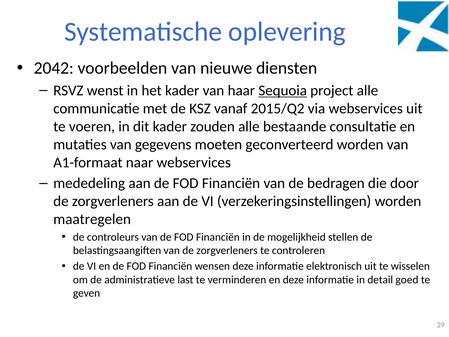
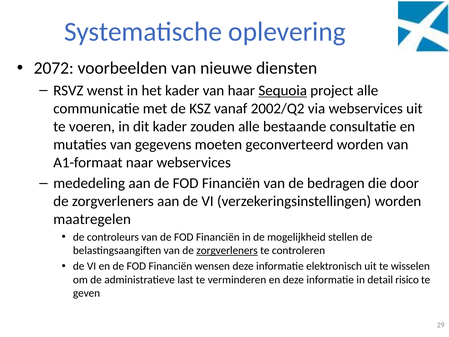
2042: 2042 -> 2072
2015/Q2: 2015/Q2 -> 2002/Q2
zorgverleners at (227, 250) underline: none -> present
goed: goed -> risico
